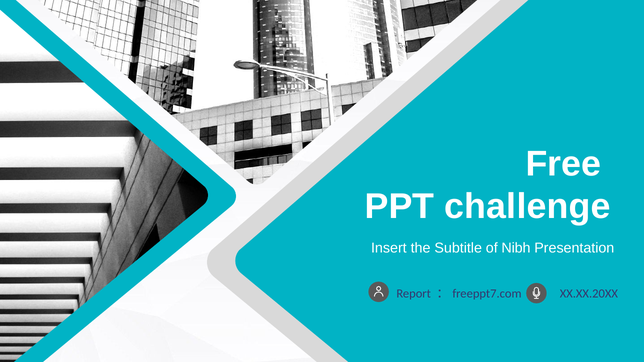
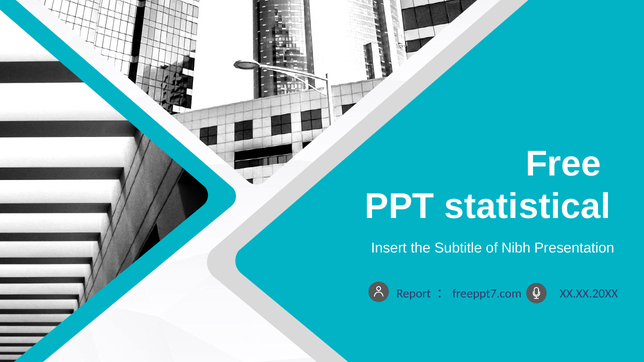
challenge: challenge -> statistical
